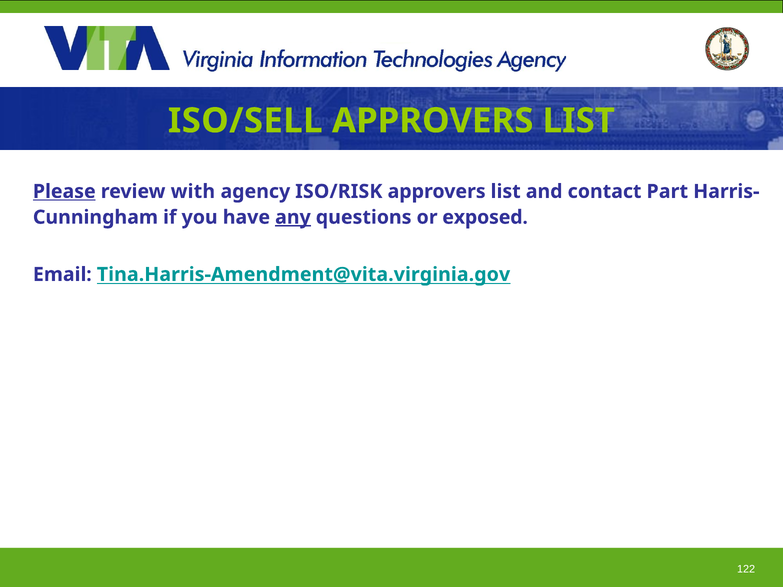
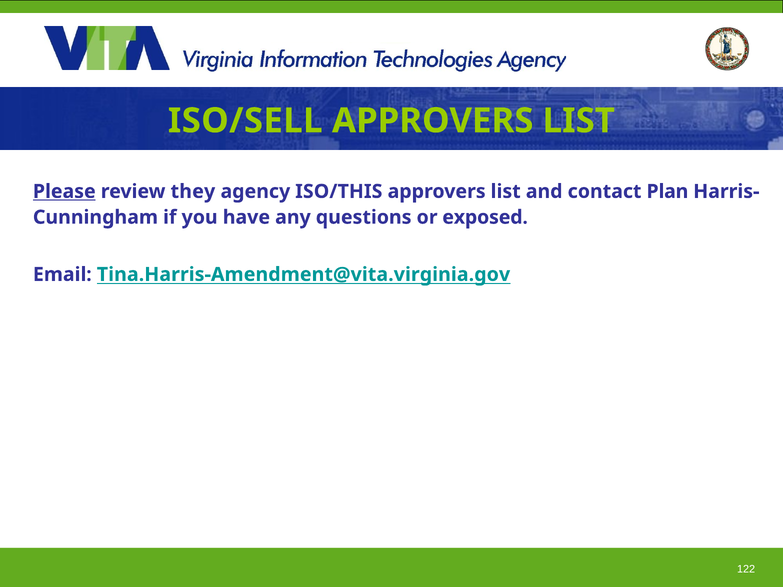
with: with -> they
ISO/RISK: ISO/RISK -> ISO/THIS
Part: Part -> Plan
any underline: present -> none
